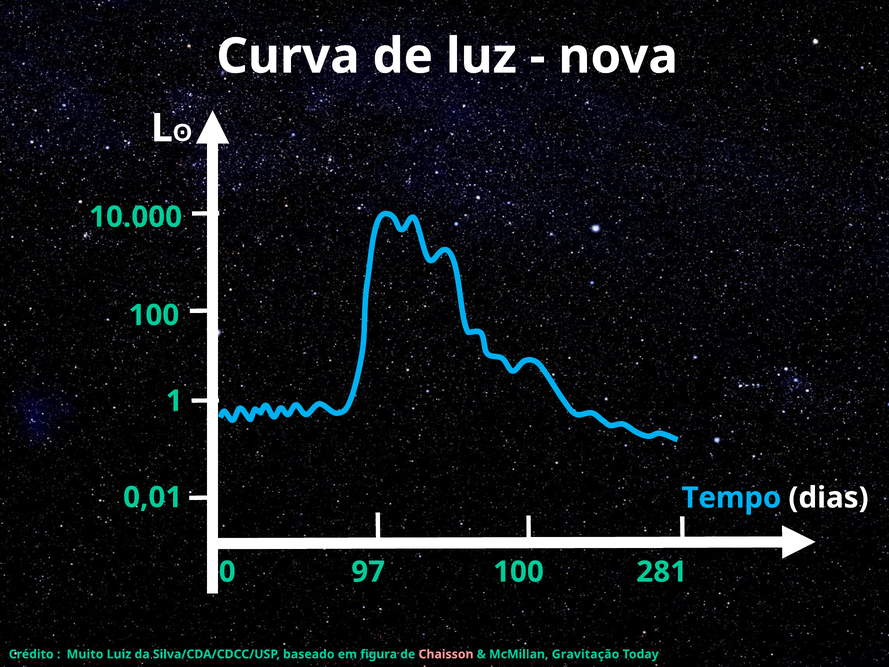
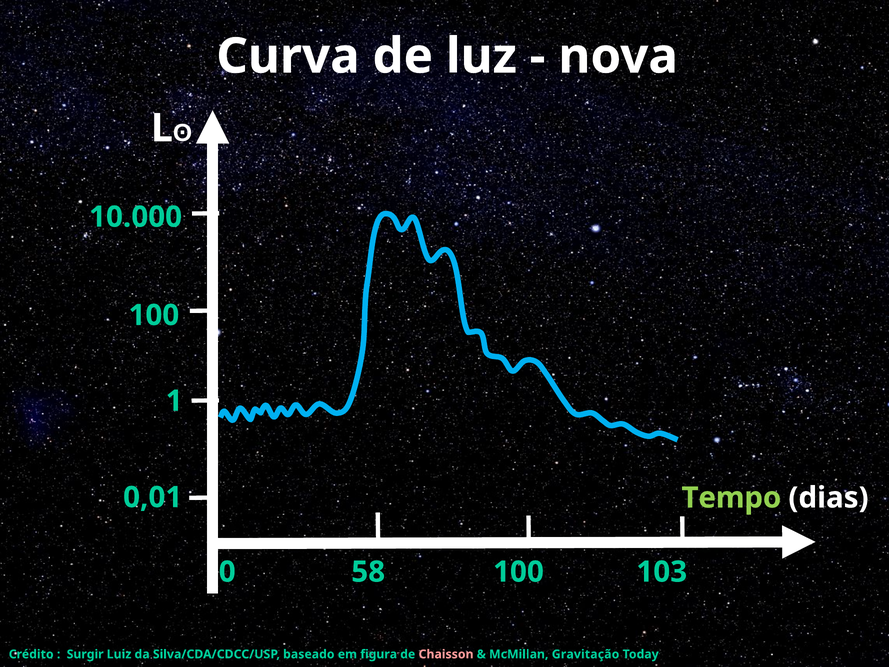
Tempo colour: light blue -> light green
97: 97 -> 58
281: 281 -> 103
Muito: Muito -> Surgir
